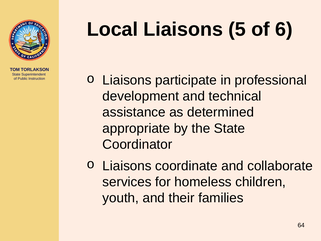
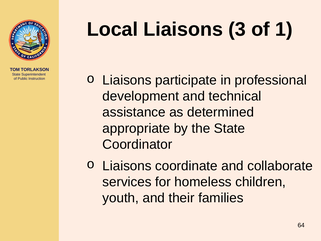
5: 5 -> 3
6: 6 -> 1
